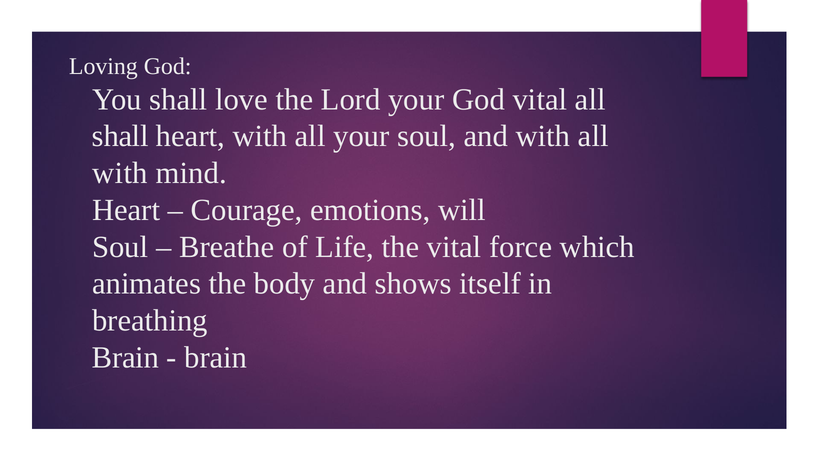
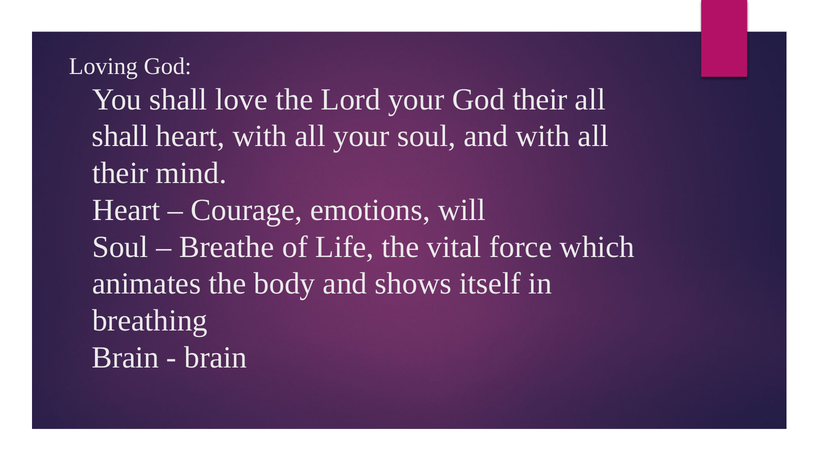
God vital: vital -> their
with at (120, 173): with -> their
